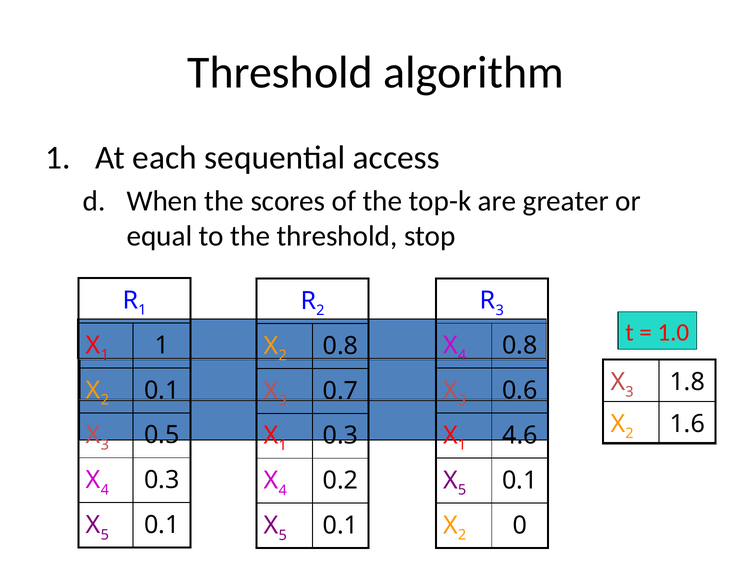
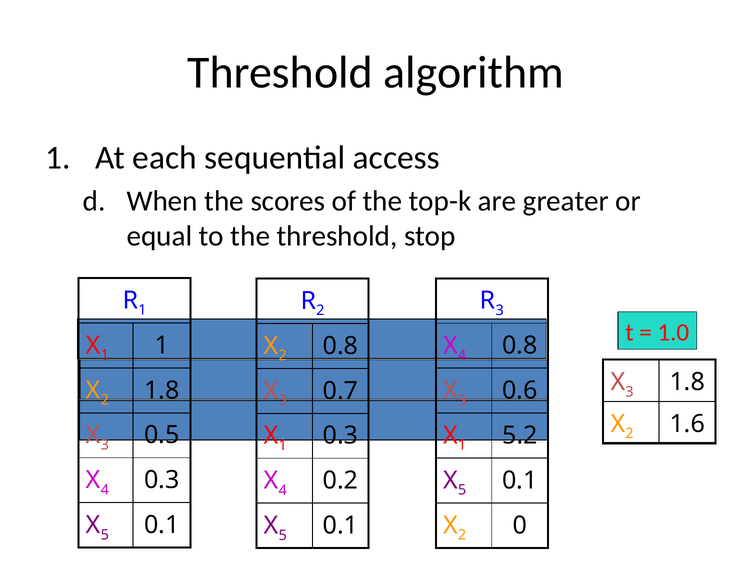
0.1 at (162, 390): 0.1 -> 1.8
4.6: 4.6 -> 5.2
